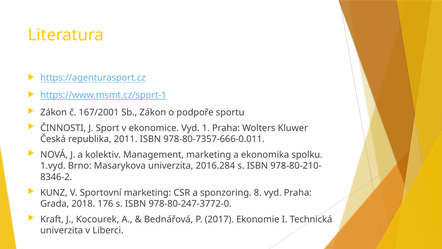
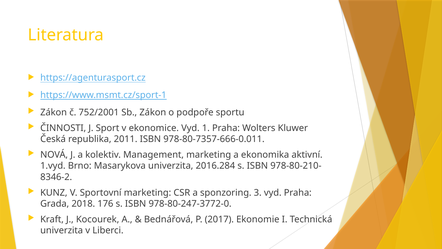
167/2001: 167/2001 -> 752/2001
spolku: spolku -> aktivní
8: 8 -> 3
